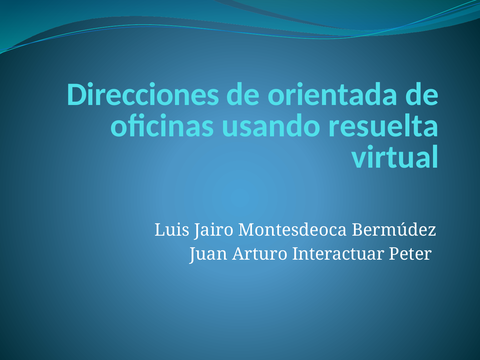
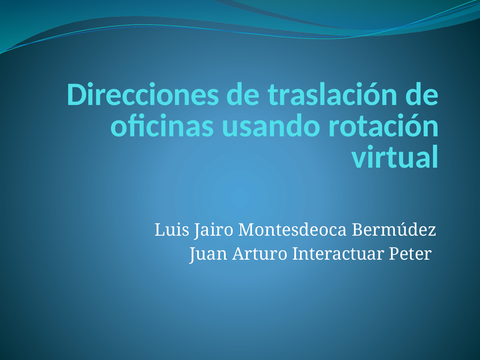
orientada: orientada -> traslación
resuelta: resuelta -> rotación
